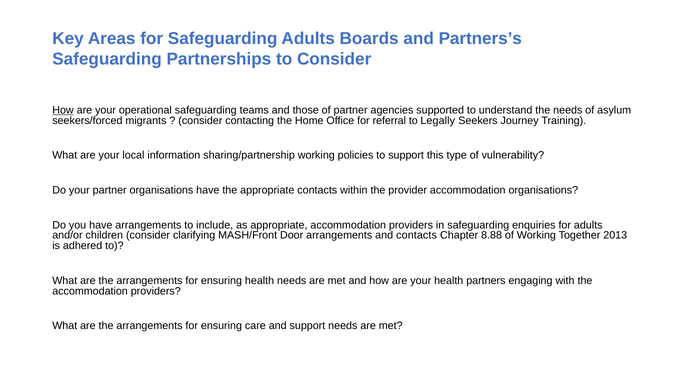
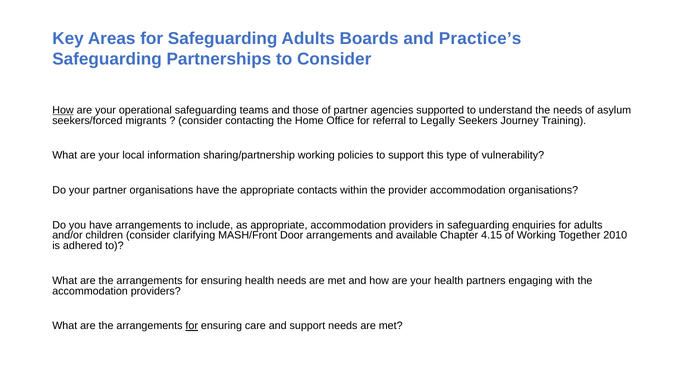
Partners’s: Partners’s -> Practice’s
and contacts: contacts -> available
8.88: 8.88 -> 4.15
2013: 2013 -> 2010
for at (192, 326) underline: none -> present
